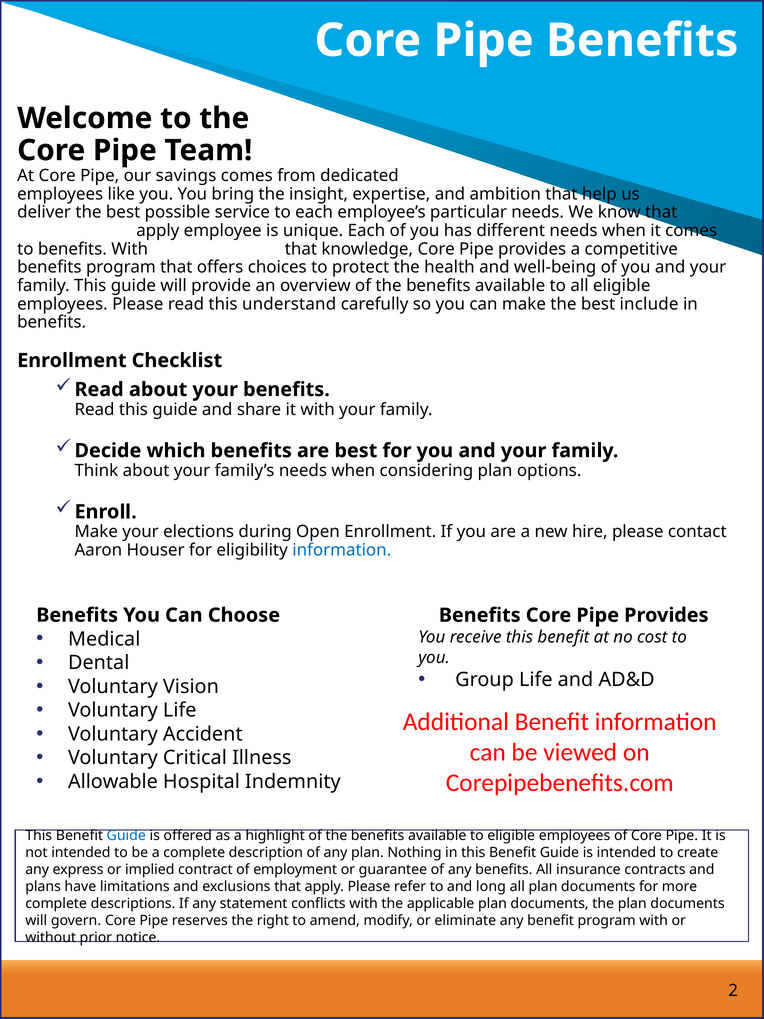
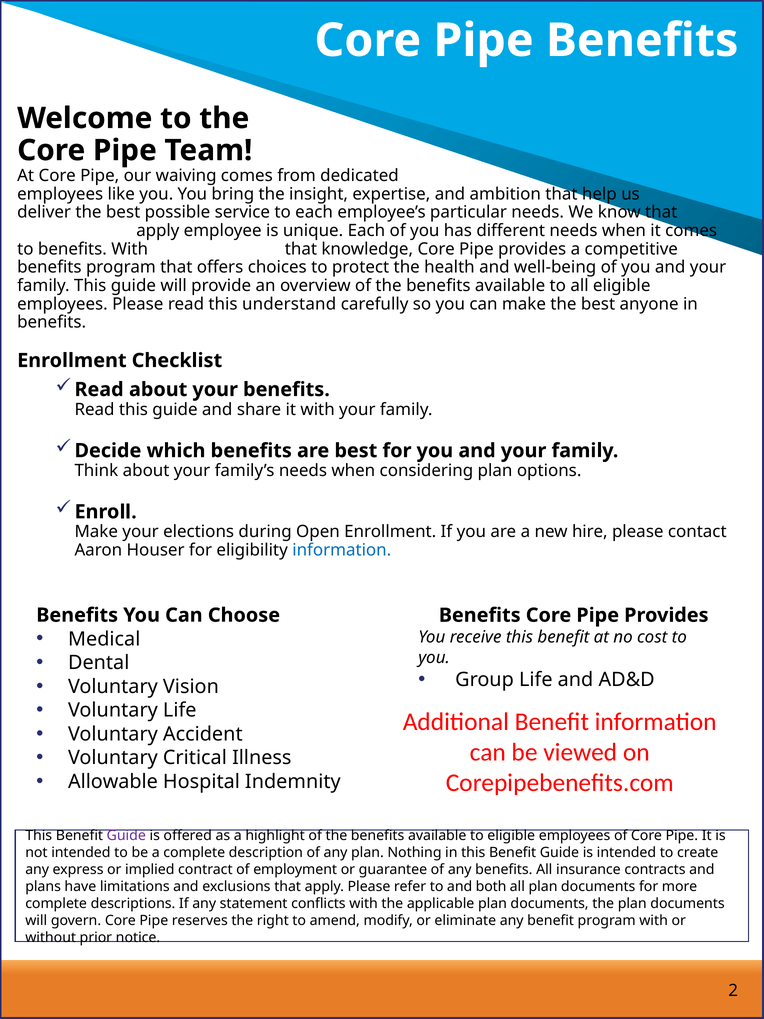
savings: savings -> waiving
include: include -> anyone
Guide at (126, 835) colour: blue -> purple
long: long -> both
